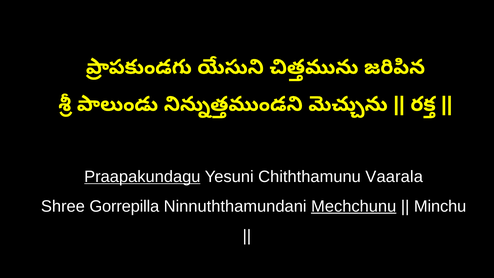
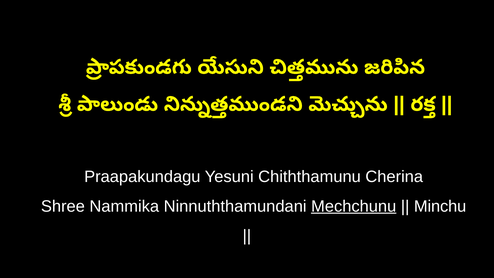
Praapakundagu underline: present -> none
Vaarala: Vaarala -> Cherina
Gorrepilla: Gorrepilla -> Nammika
